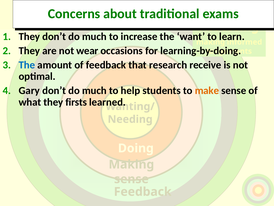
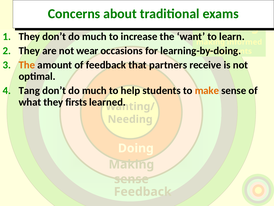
The at (27, 65) colour: blue -> orange
research: research -> partners
Gary: Gary -> Tang
